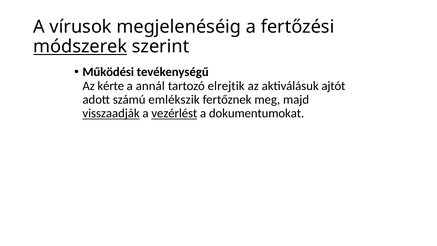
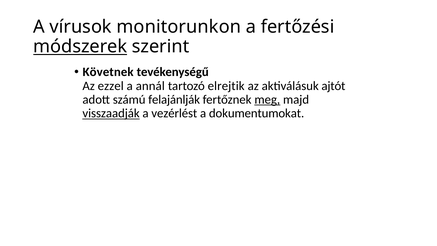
megjelenéséig: megjelenéséig -> monitorunkon
Működési: Működési -> Követnek
kérte: kérte -> ezzel
emlékszik: emlékszik -> felajánlják
meg underline: none -> present
vezérlést underline: present -> none
